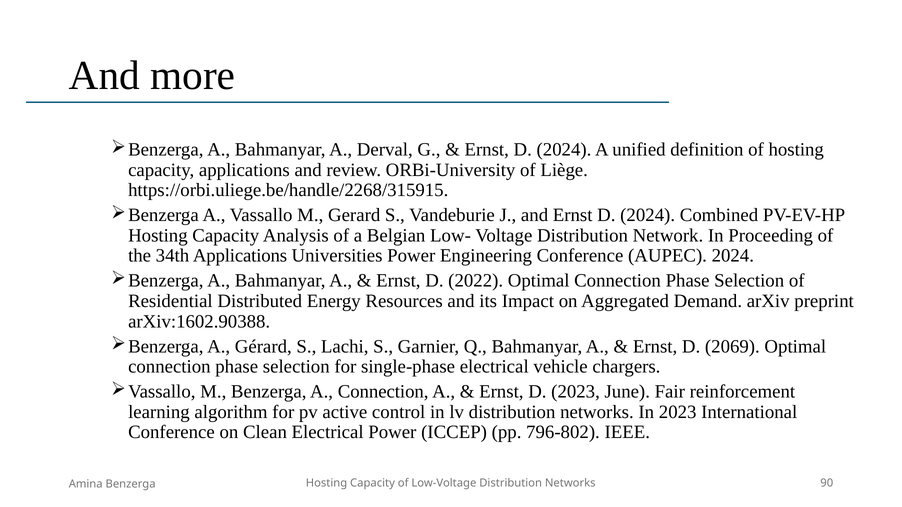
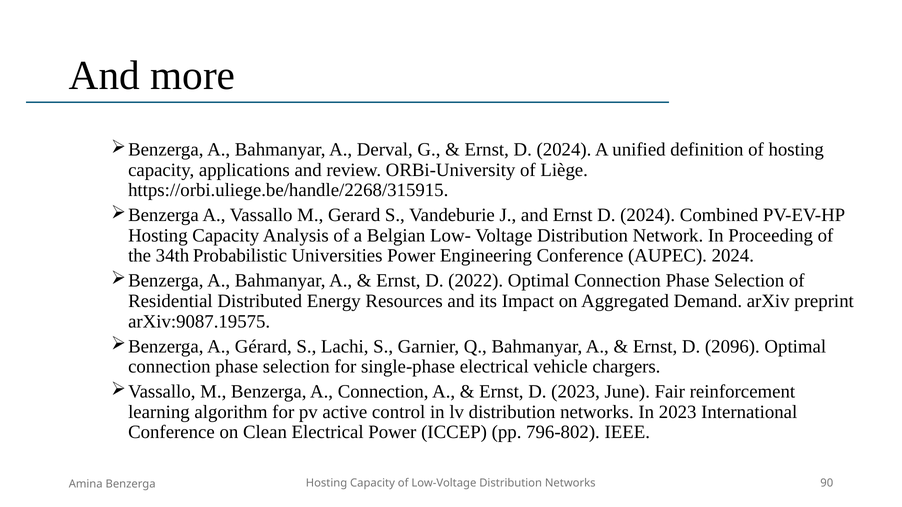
34th Applications: Applications -> Probabilistic
arXiv:1602.90388: arXiv:1602.90388 -> arXiv:9087.19575
2069: 2069 -> 2096
